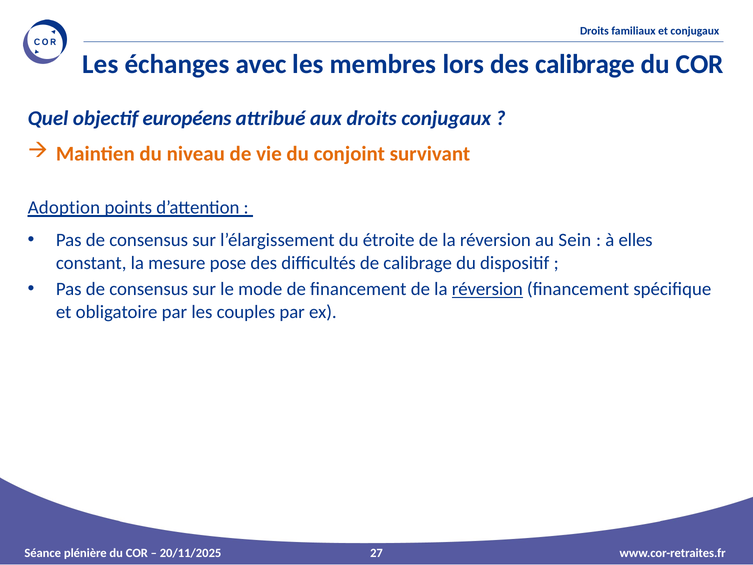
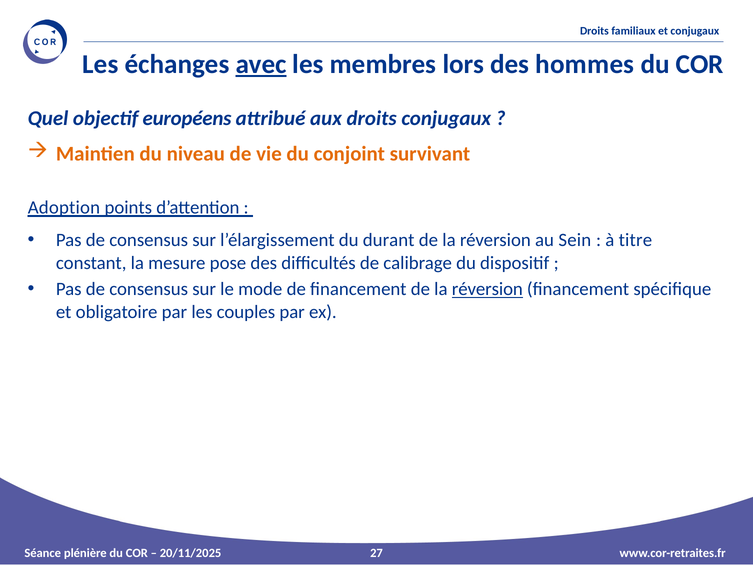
avec underline: none -> present
des calibrage: calibrage -> hommes
étroite: étroite -> durant
elles: elles -> titre
